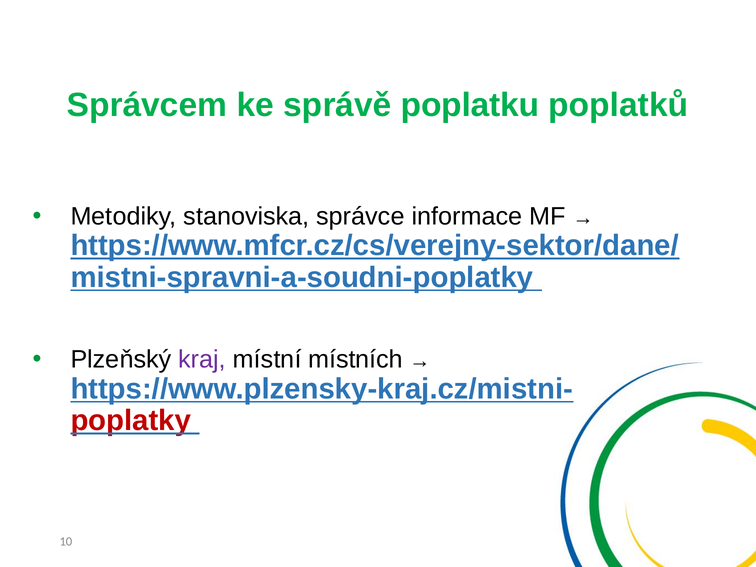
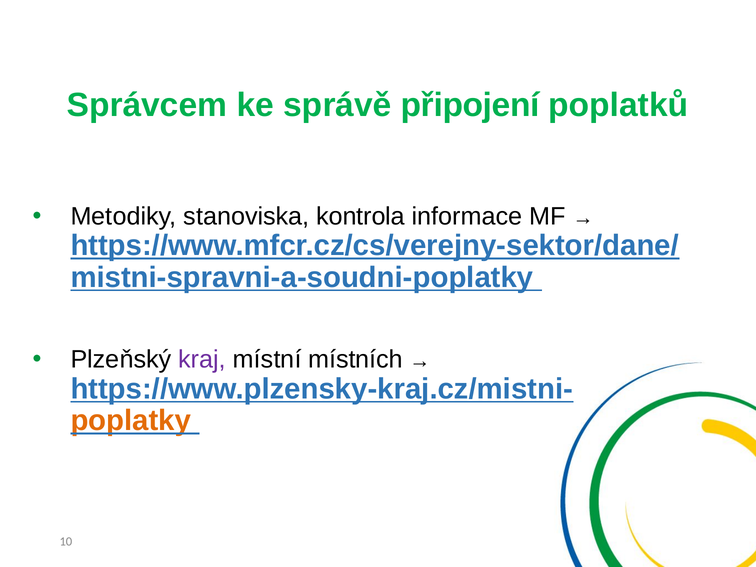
poplatku: poplatku -> připojení
správce: správce -> kontrola
poplatky colour: red -> orange
